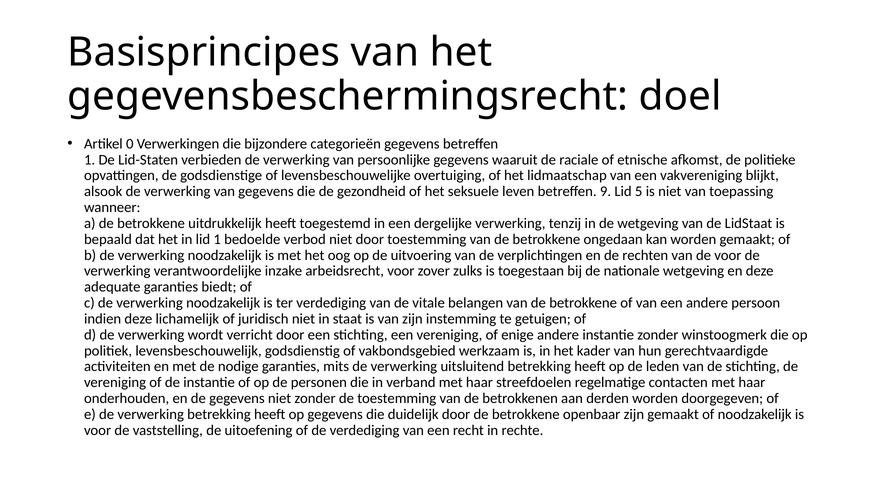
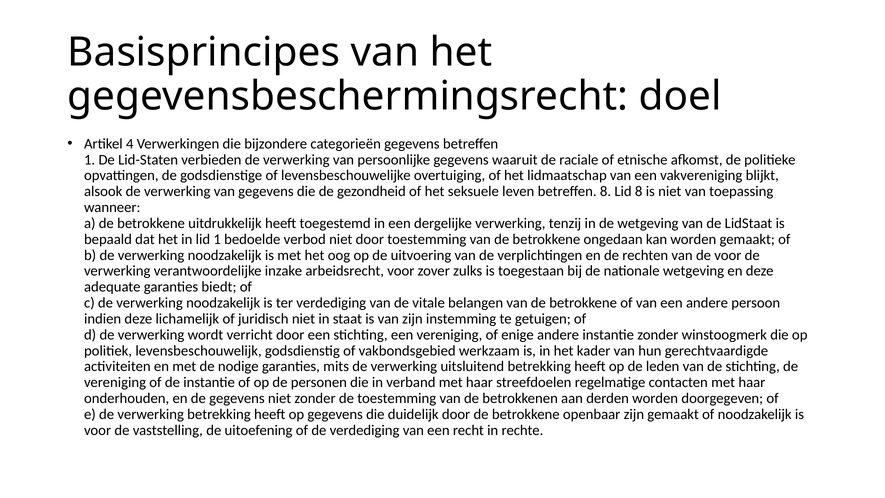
0: 0 -> 4
betreffen 9: 9 -> 8
Lid 5: 5 -> 8
